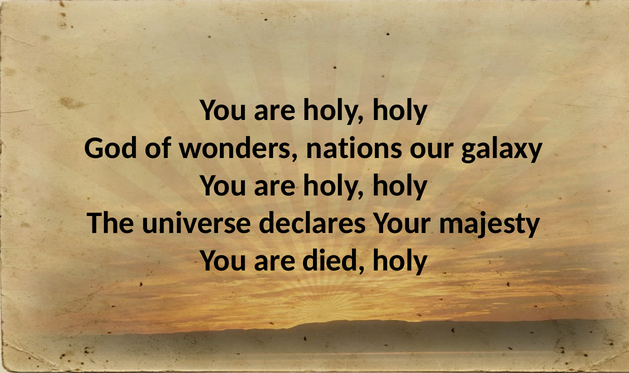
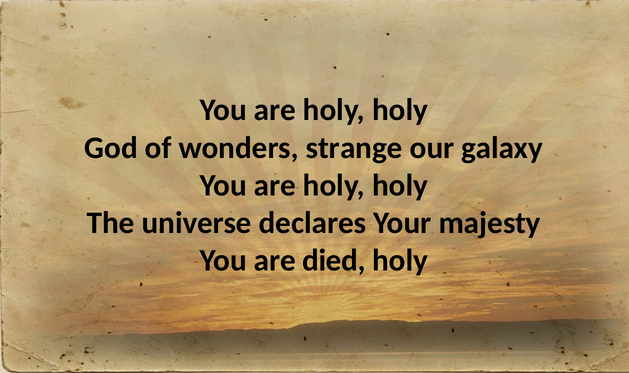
nations: nations -> strange
